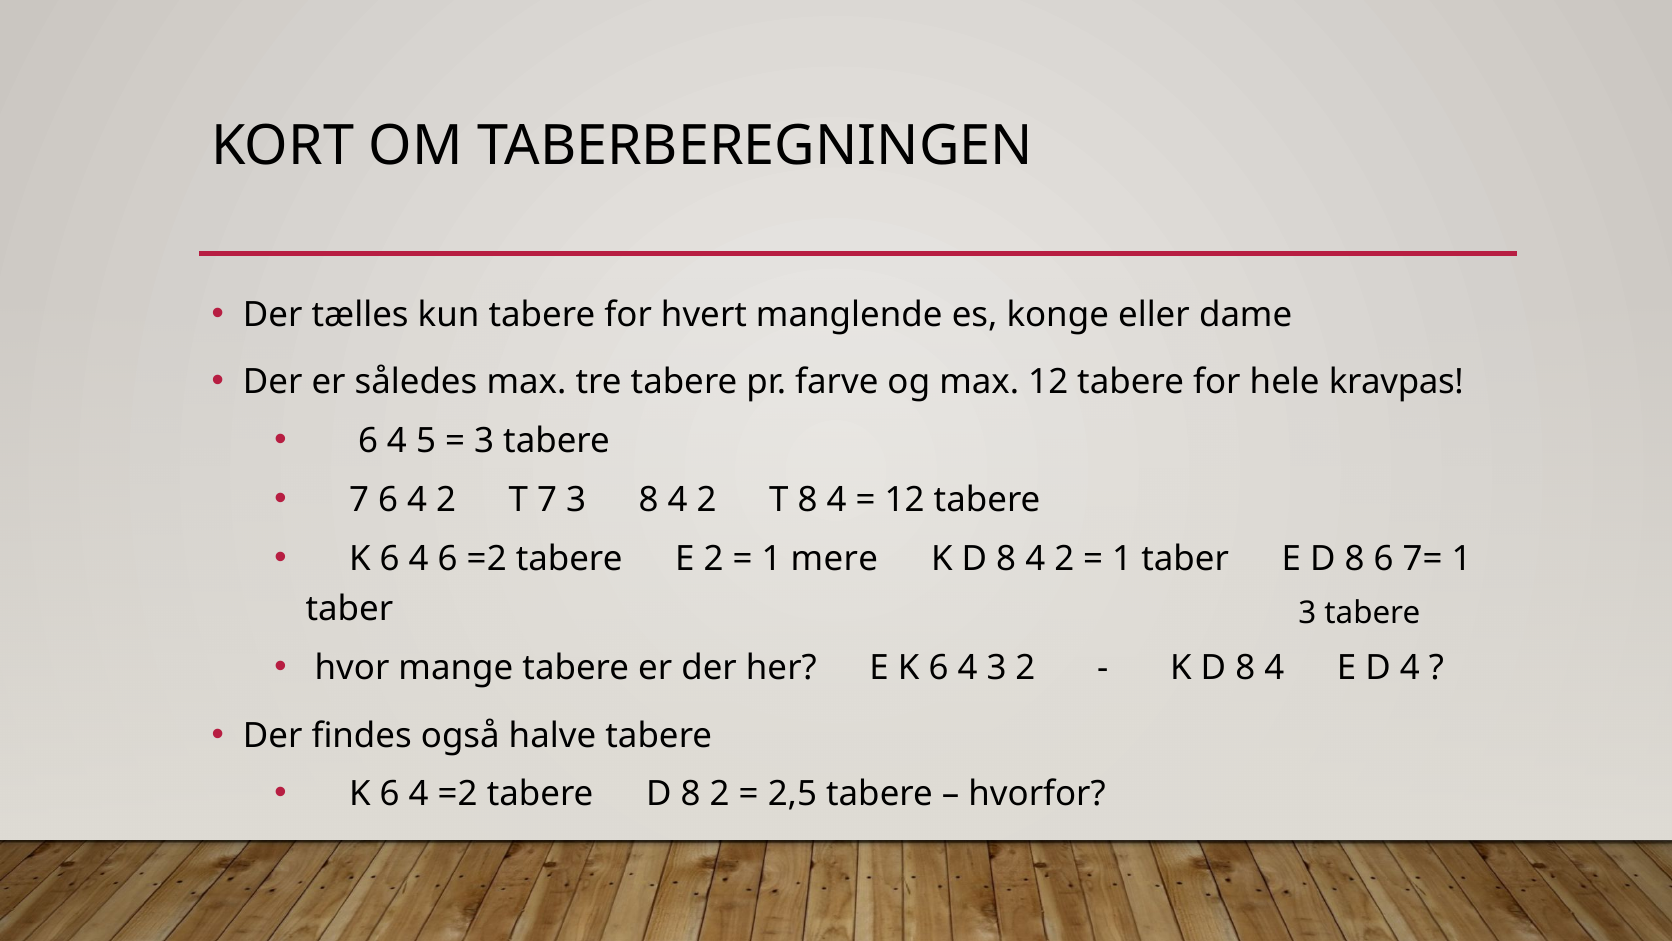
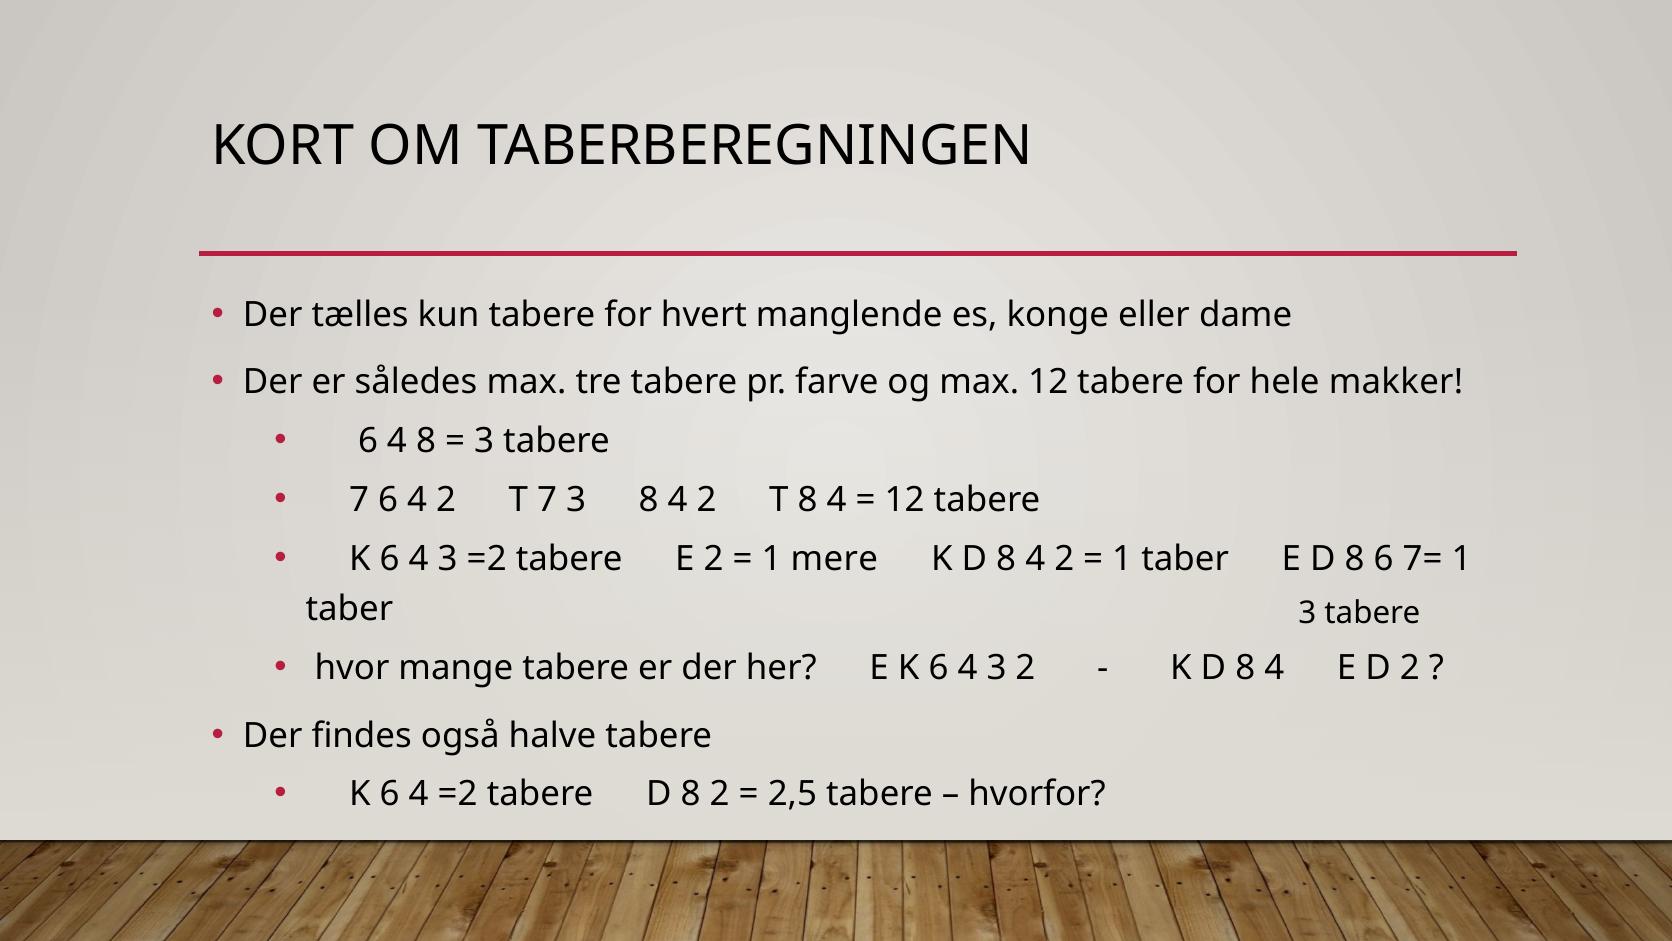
kravpas: kravpas -> makker
5 at (426, 441): 5 -> 8
6 at (448, 559): 6 -> 3
4 at (1410, 668): 4 -> 2
